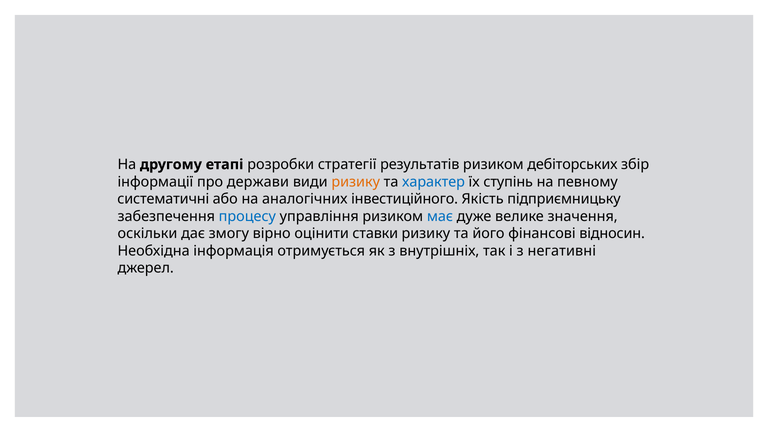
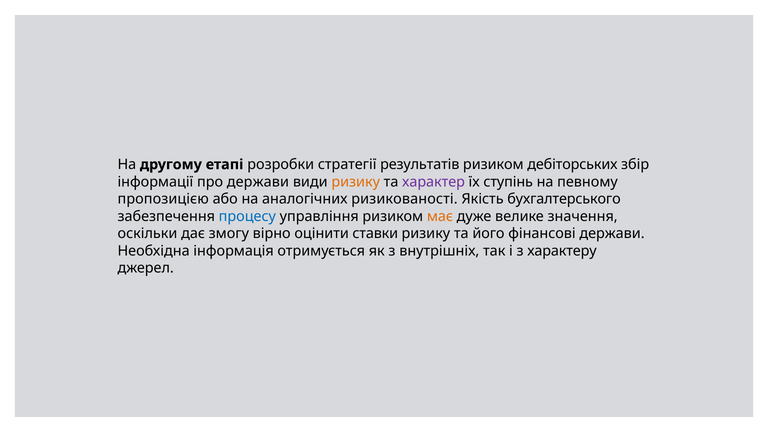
характер colour: blue -> purple
систематичні: систематичні -> пропозицією
інвестиційного: інвестиційного -> ризикованості
підприємницьку: підприємницьку -> бухгалтерського
має colour: blue -> orange
фінансові відносин: відносин -> держави
негативні: негативні -> характеру
